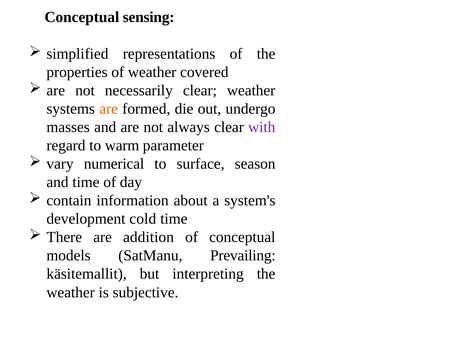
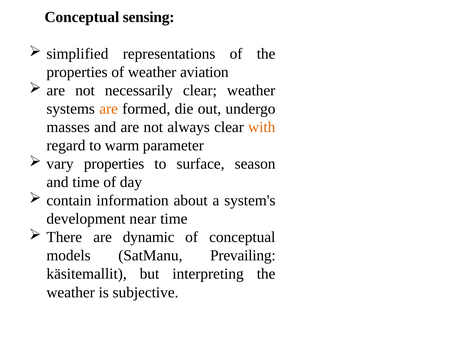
covered: covered -> aviation
with colour: purple -> orange
vary numerical: numerical -> properties
cold: cold -> near
addition: addition -> dynamic
